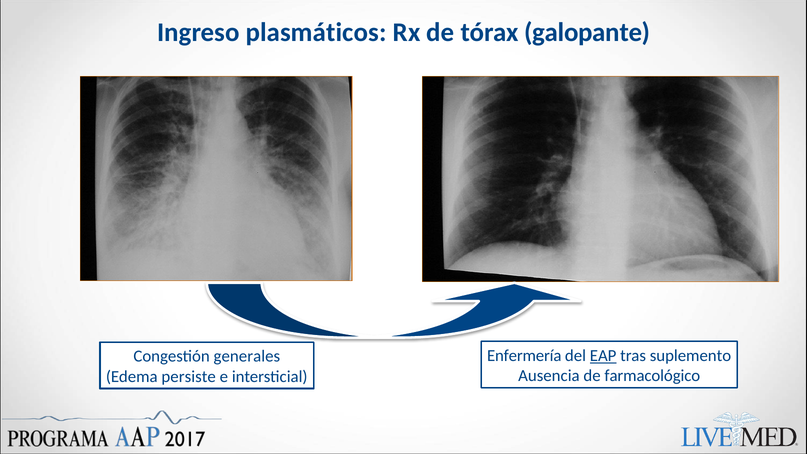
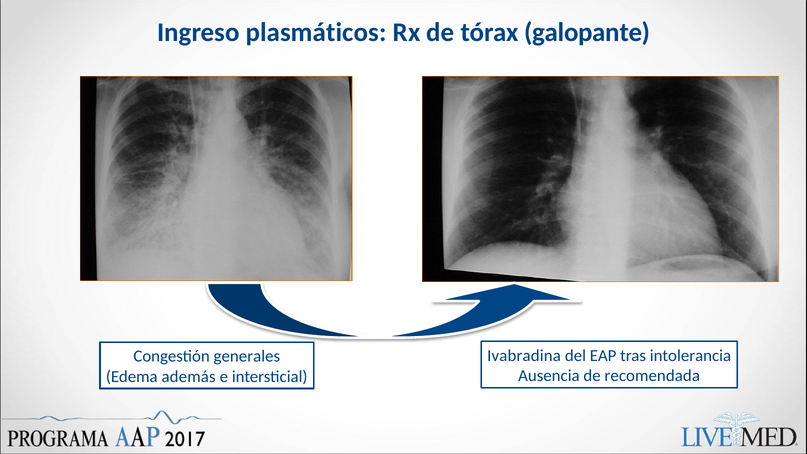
Enfermería: Enfermería -> Ivabradina
EAP underline: present -> none
suplemento: suplemento -> intolerancia
farmacológico: farmacológico -> recomendada
persiste: persiste -> además
